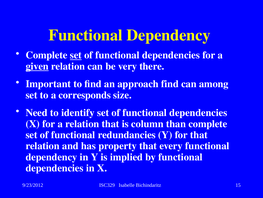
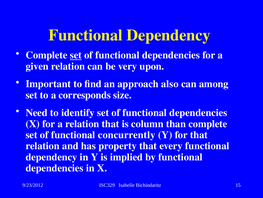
given underline: present -> none
there: there -> upon
approach find: find -> also
redundancies: redundancies -> concurrently
